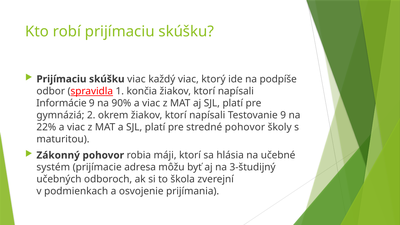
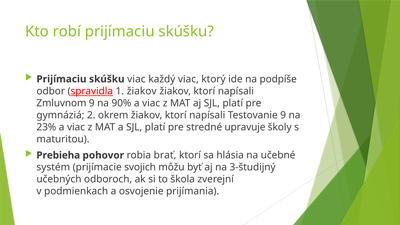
1 končia: končia -> žiakov
Informácie: Informácie -> Zmluvnom
22%: 22% -> 23%
stredné pohovor: pohovor -> upravuje
Zákonný: Zákonný -> Prebieha
máji: máji -> brať
adresa: adresa -> svojich
